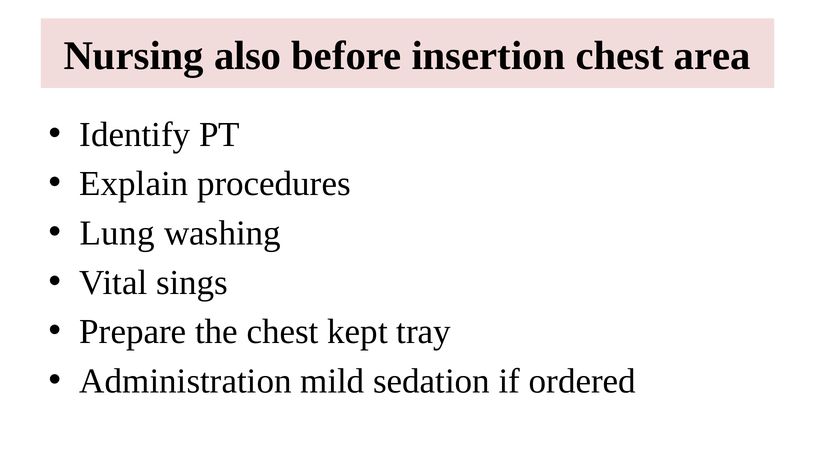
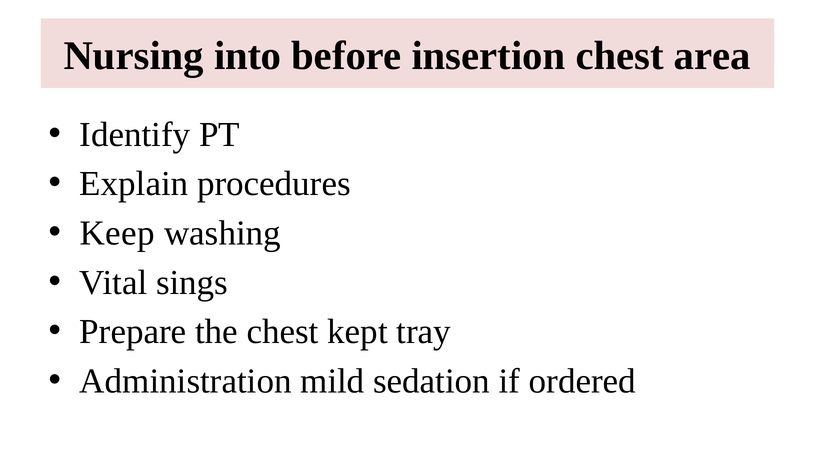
also: also -> into
Lung: Lung -> Keep
